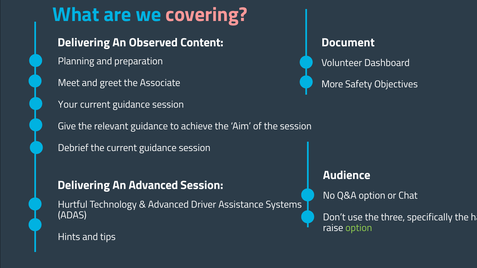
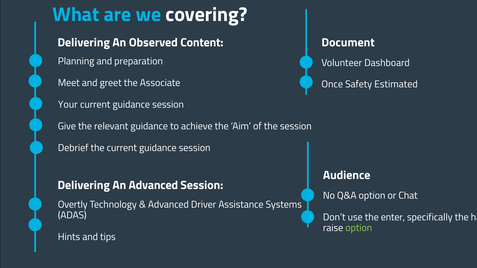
covering colour: pink -> white
More: More -> Once
Objectives: Objectives -> Estimated
Hurtful: Hurtful -> Overtly
three: three -> enter
